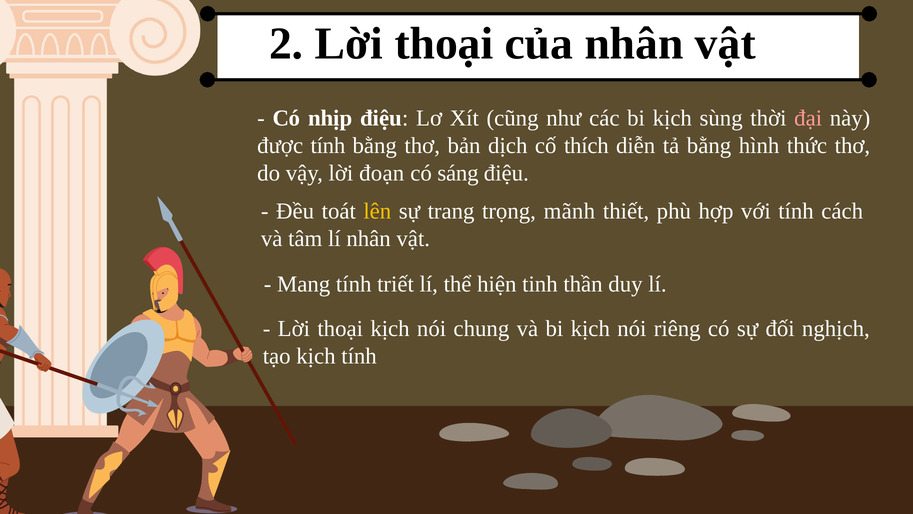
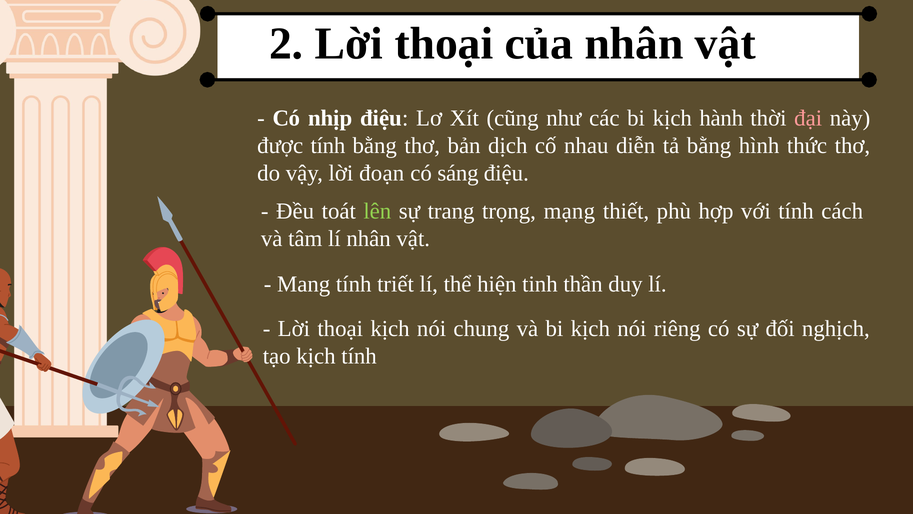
sùng: sùng -> hành
thích: thích -> nhau
lên colour: yellow -> light green
mãnh: mãnh -> mạng
